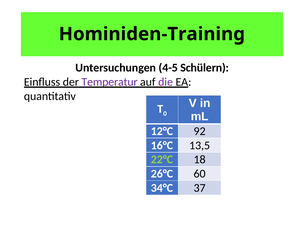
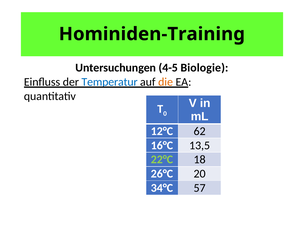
Schülern: Schülern -> Biologie
Temperatur colour: purple -> blue
die colour: purple -> orange
92: 92 -> 62
60: 60 -> 20
37: 37 -> 57
